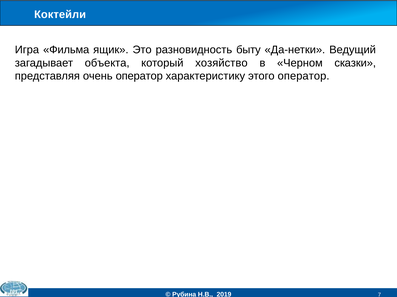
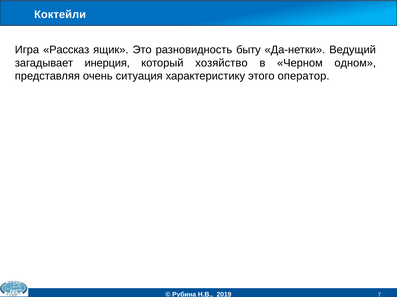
Фильма: Фильма -> Рассказ
объекта: объекта -> инерция
сказки: сказки -> одном
очень оператор: оператор -> ситуация
